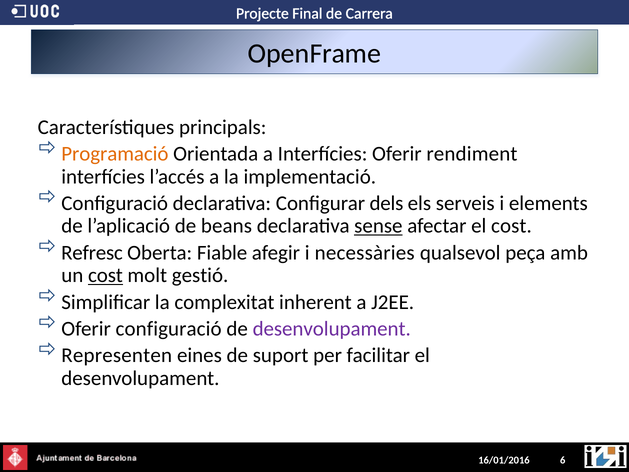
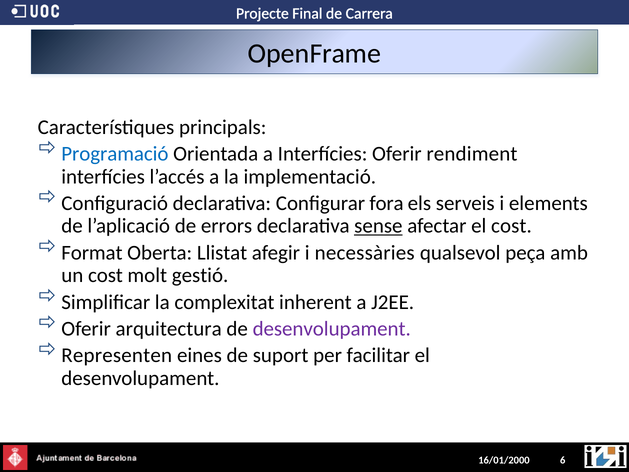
Programació colour: orange -> blue
dels: dels -> fora
beans: beans -> errors
Refresc: Refresc -> Format
Fiable: Fiable -> Llistat
cost at (105, 275) underline: present -> none
Oferir configuració: configuració -> arquitectura
16/01/2016: 16/01/2016 -> 16/01/2000
